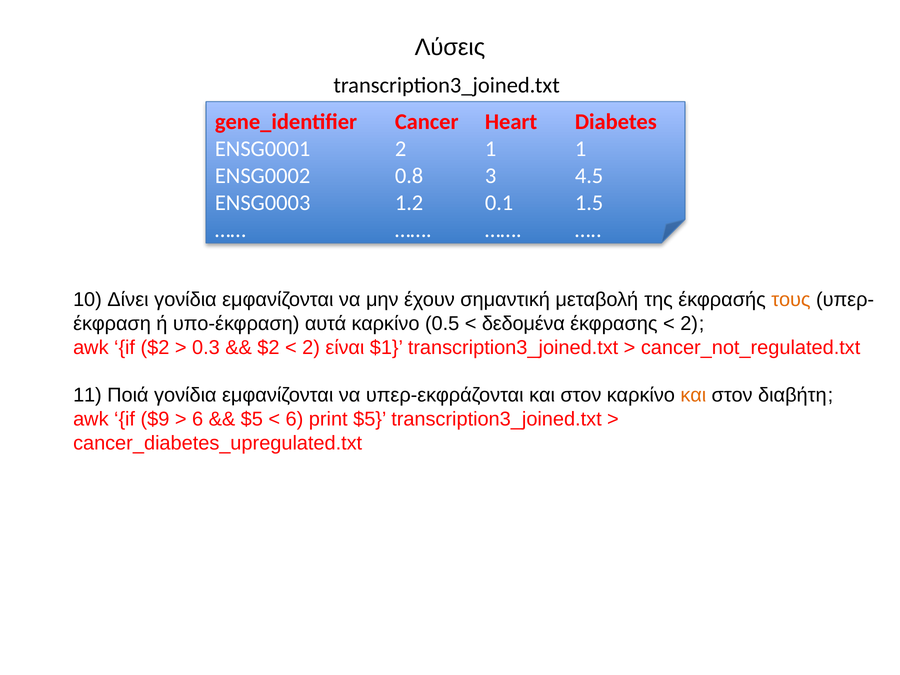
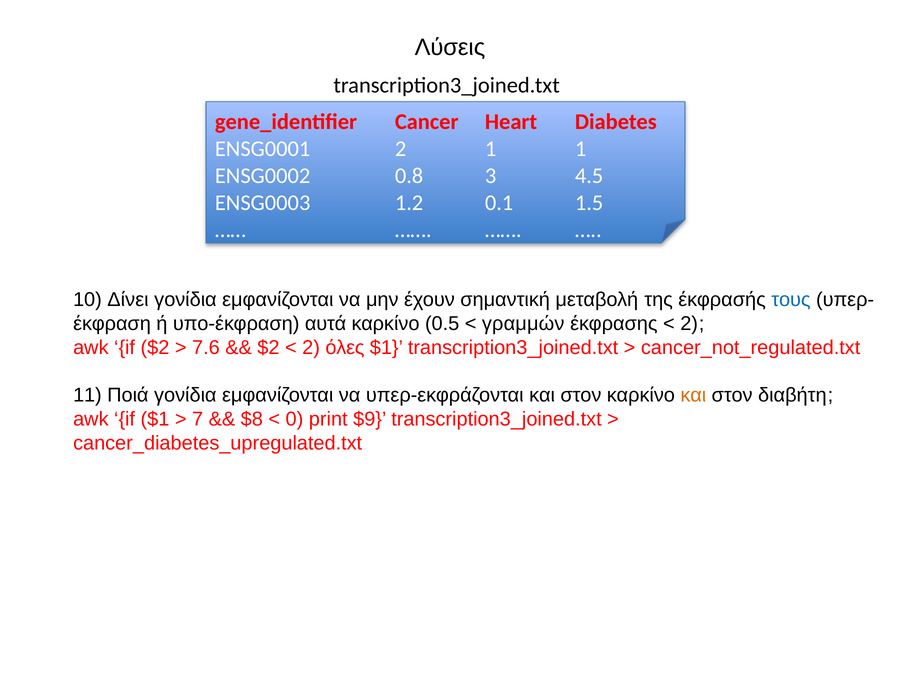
τους colour: orange -> blue
δεδομένα: δεδομένα -> γραμμών
0.3: 0.3 -> 7.6
είναι: είναι -> όλες
if $9: $9 -> $1
6 at (198, 419): 6 -> 7
$5 at (252, 419): $5 -> $8
6 at (294, 419): 6 -> 0
print $5: $5 -> $9
